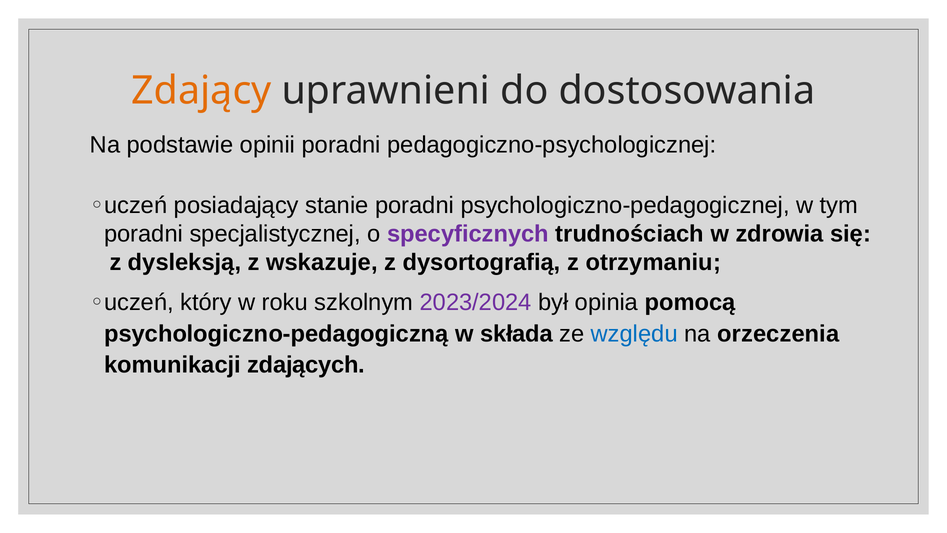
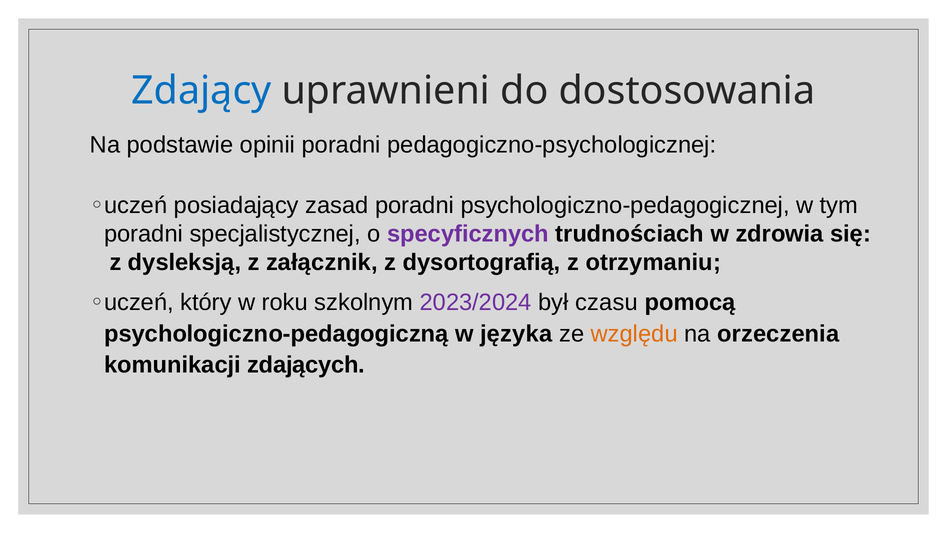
Zdający colour: orange -> blue
stanie: stanie -> zasad
wskazuje: wskazuje -> załącznik
opinia: opinia -> czasu
składa: składa -> języka
względu colour: blue -> orange
